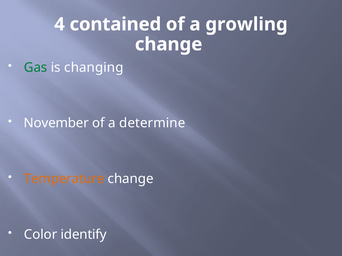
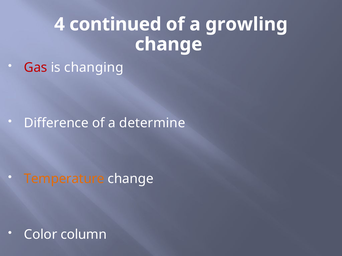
contained: contained -> continued
Gas colour: green -> red
November: November -> Difference
identify: identify -> column
